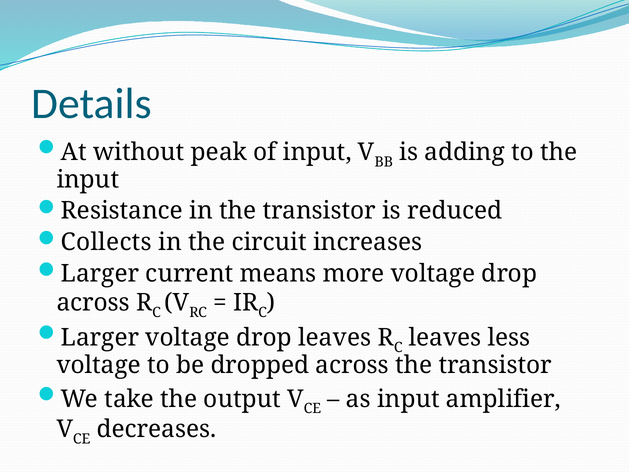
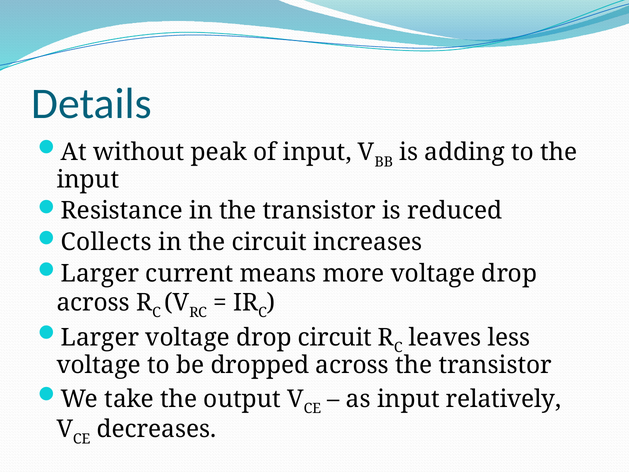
drop leaves: leaves -> circuit
amplifier: amplifier -> relatively
